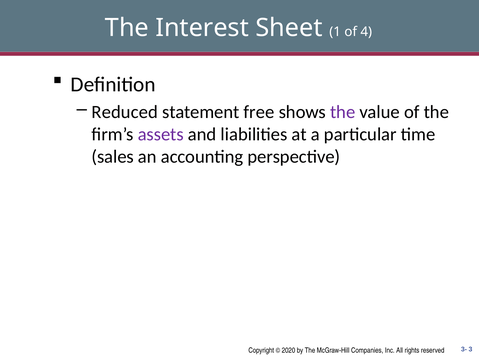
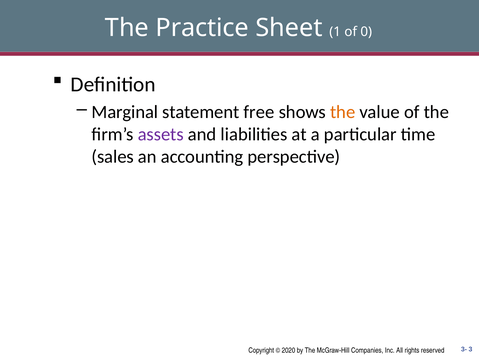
Interest: Interest -> Practice
4: 4 -> 0
Reduced: Reduced -> Marginal
the at (343, 112) colour: purple -> orange
